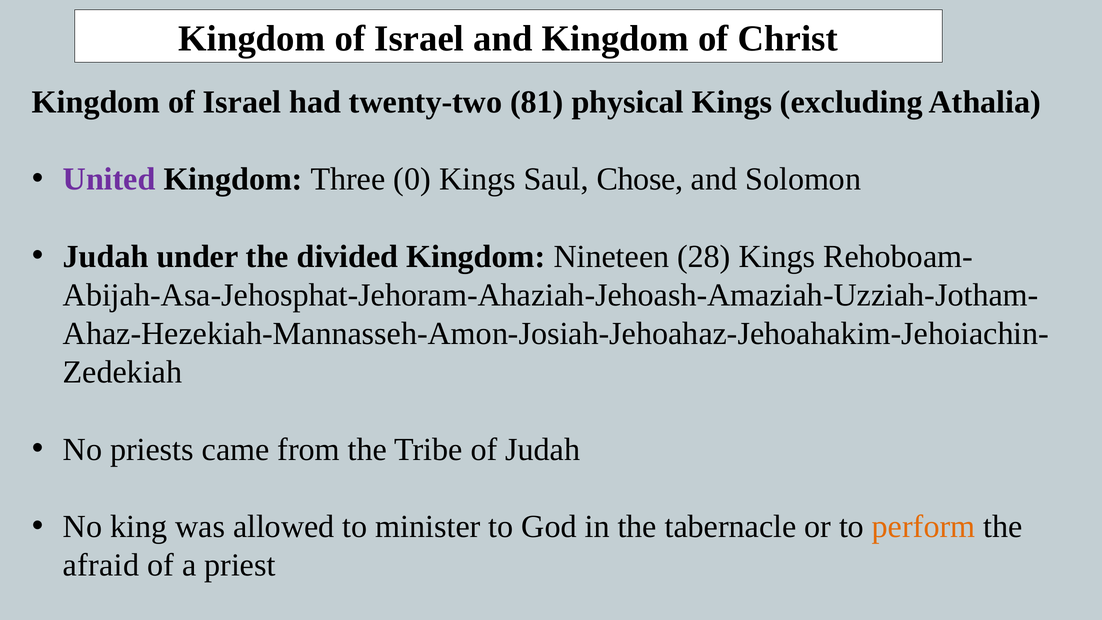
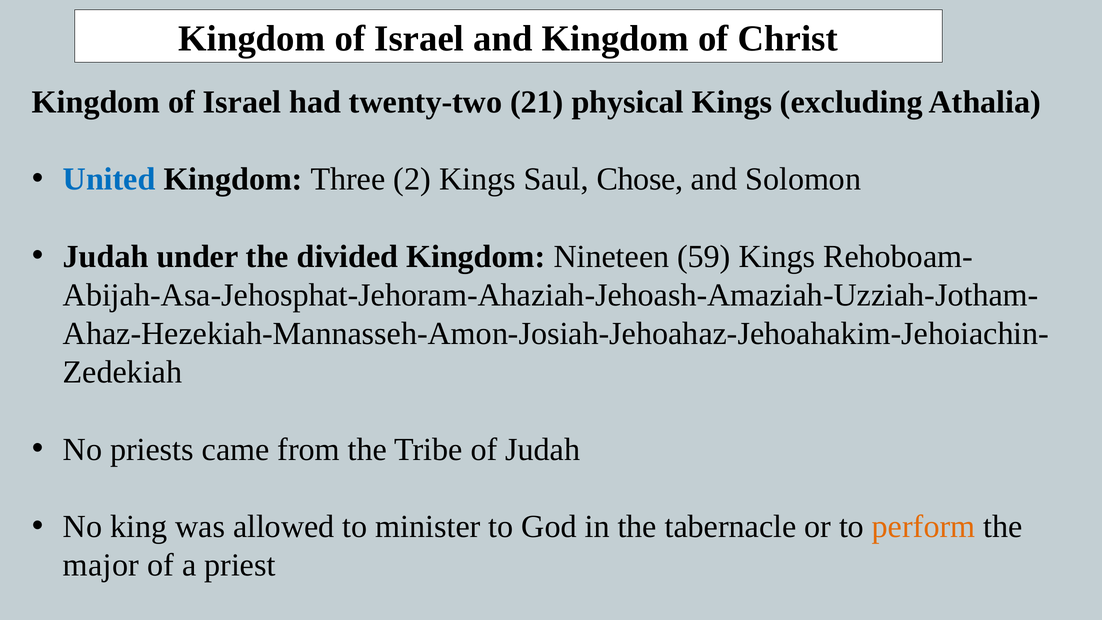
81: 81 -> 21
United colour: purple -> blue
0: 0 -> 2
28: 28 -> 59
afraid: afraid -> major
